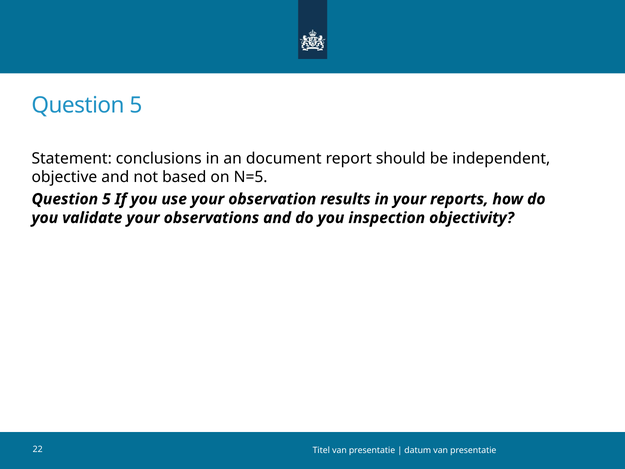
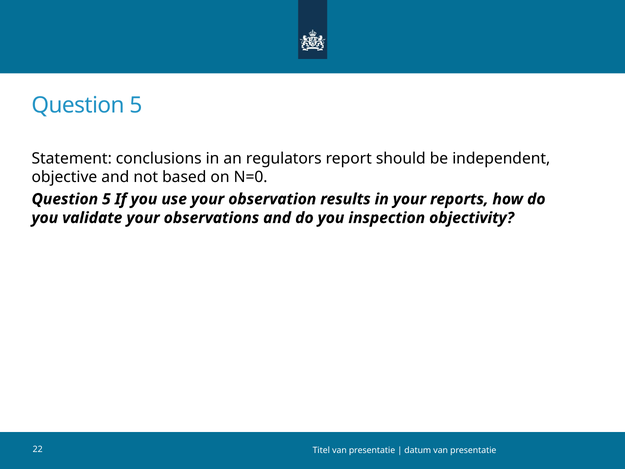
document: document -> regulators
N=5: N=5 -> N=0
